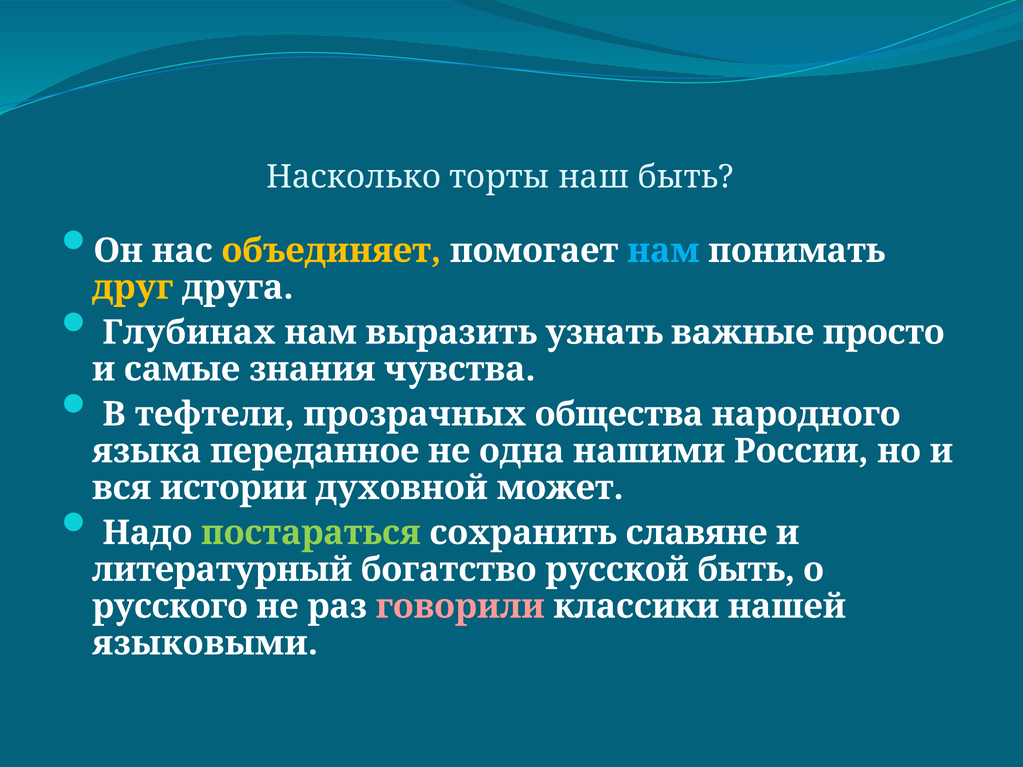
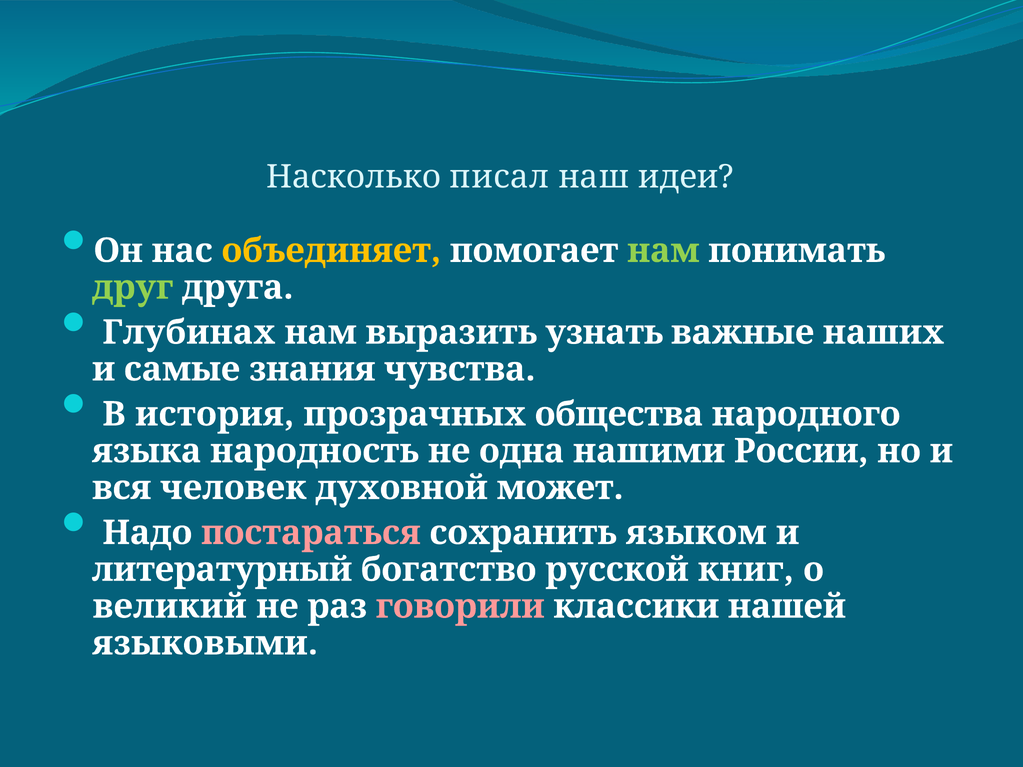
торты: торты -> писал
наш быть: быть -> идеи
нам at (663, 251) colour: light blue -> light green
друг colour: yellow -> light green
просто: просто -> наших
тефтели: тефтели -> история
переданное: переданное -> народность
истории: истории -> человек
постараться colour: light green -> pink
славяне: славяне -> языком
русской быть: быть -> книг
русского: русского -> великий
